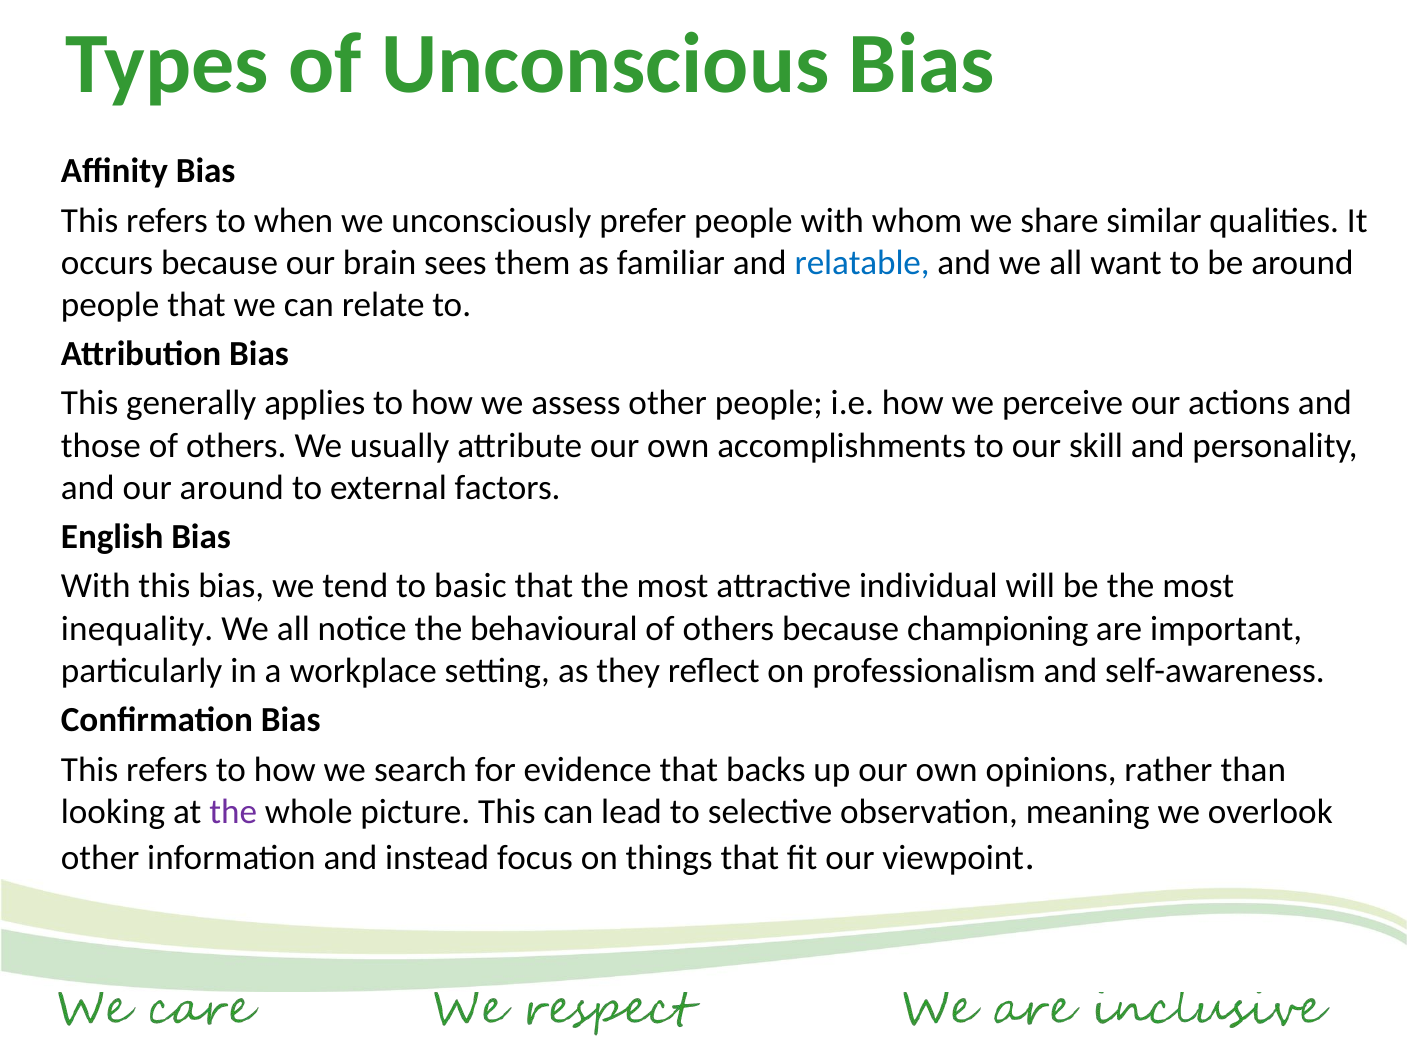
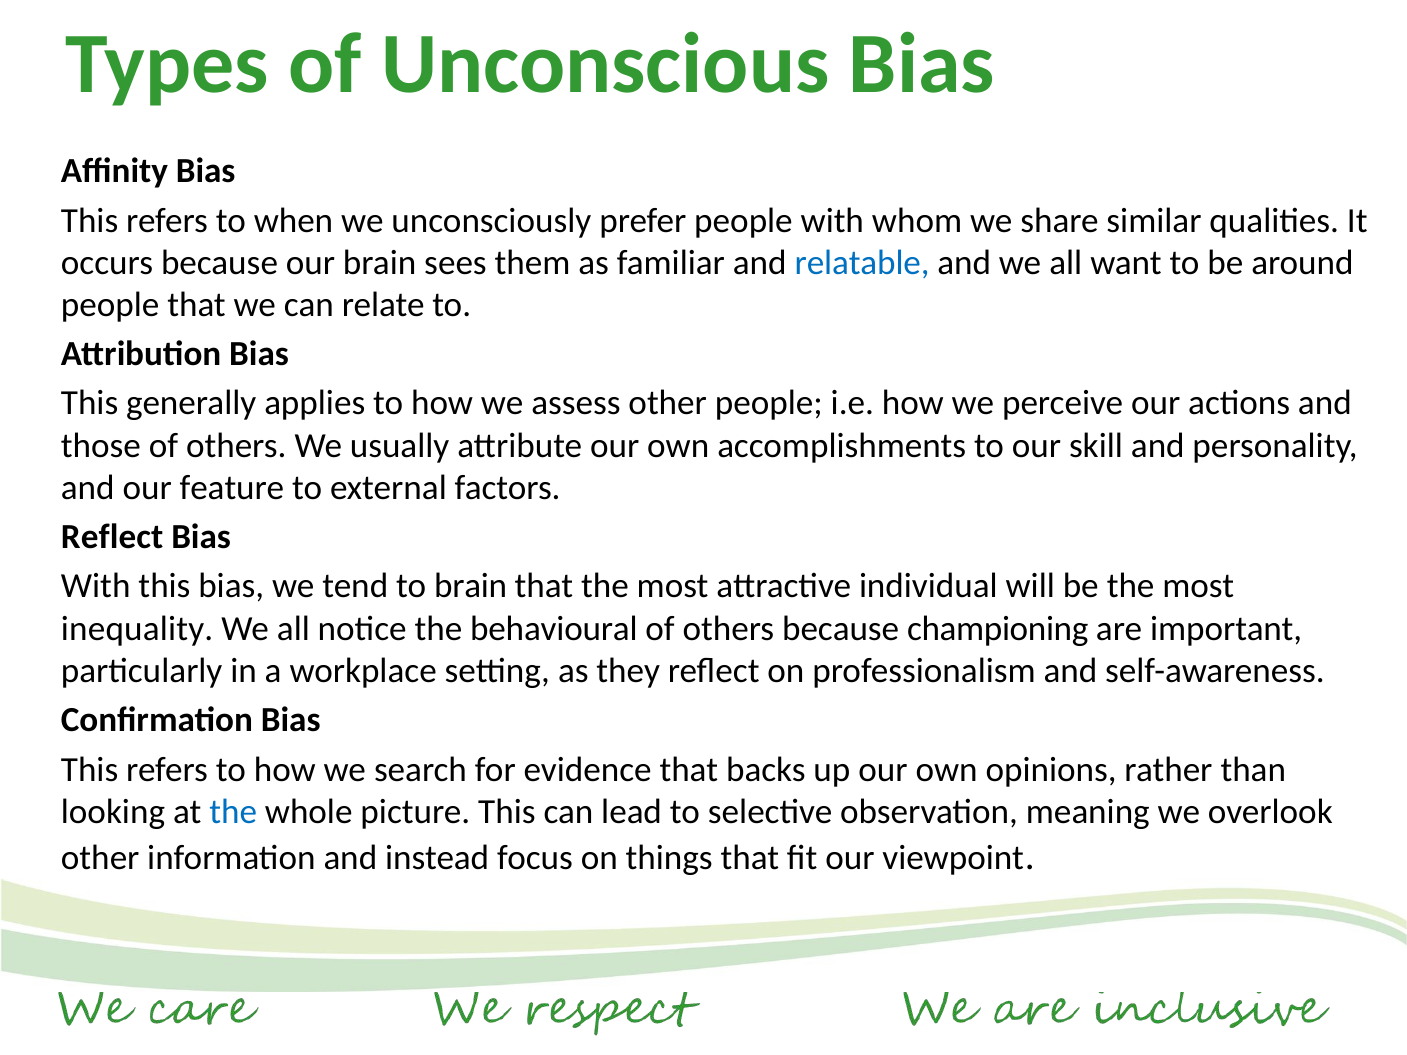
our around: around -> feature
English at (112, 537): English -> Reflect
to basic: basic -> brain
the at (233, 812) colour: purple -> blue
